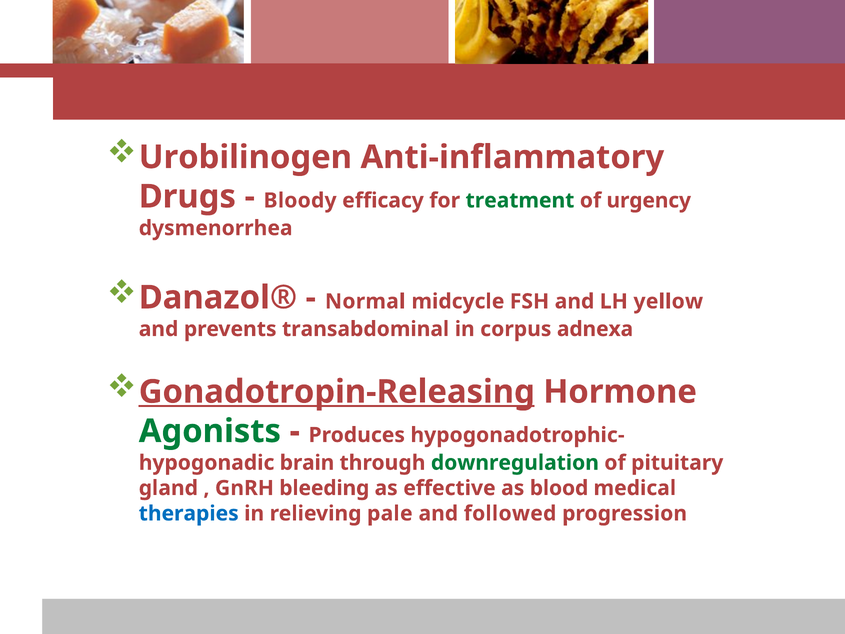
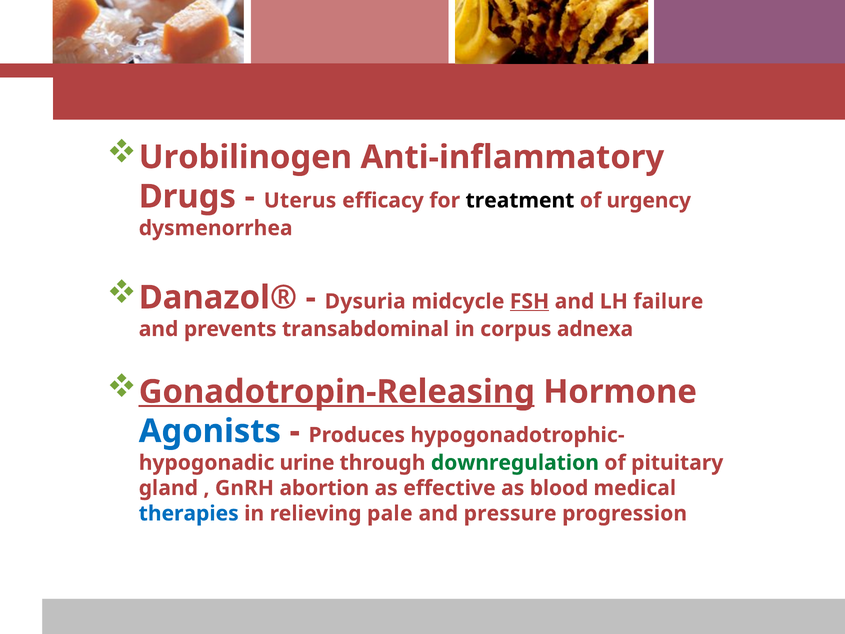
Bloody: Bloody -> Uterus
treatment colour: green -> black
Normal: Normal -> Dysuria
FSH underline: none -> present
yellow: yellow -> failure
Agonists colour: green -> blue
brain: brain -> urine
bleeding: bleeding -> abortion
followed: followed -> pressure
